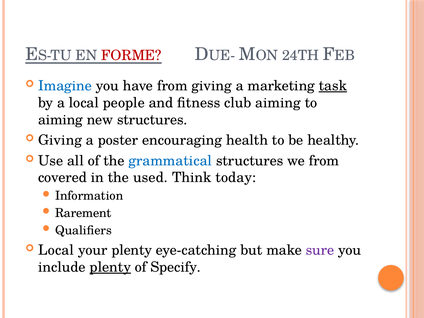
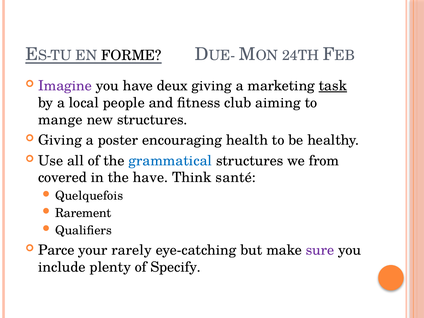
FORME colour: red -> black
Imagine colour: blue -> purple
have from: from -> deux
aiming at (60, 120): aiming -> mange
the used: used -> have
today: today -> santé
Information: Information -> Quelquefois
Local at (56, 250): Local -> Parce
your plenty: plenty -> rarely
plenty at (110, 267) underline: present -> none
